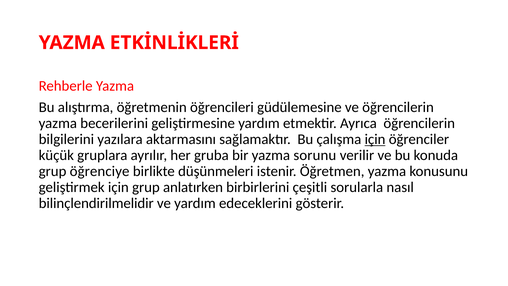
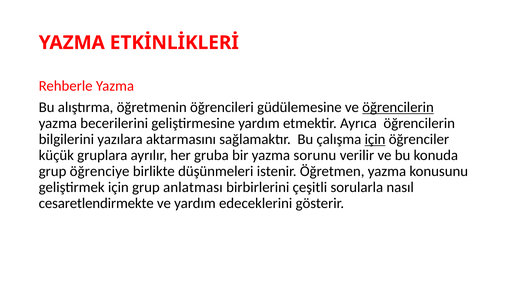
öğrencilerin at (398, 107) underline: none -> present
anlatırken: anlatırken -> anlatması
bilinçlendirilmelidir: bilinçlendirilmelidir -> cesaretlendirmekte
